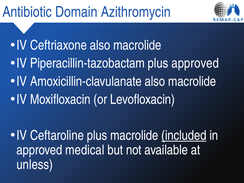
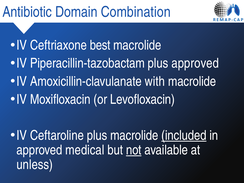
Azithromycin: Azithromycin -> Combination
Ceftriaxone also: also -> best
Amoxicillin-clavulanate also: also -> with
not underline: none -> present
